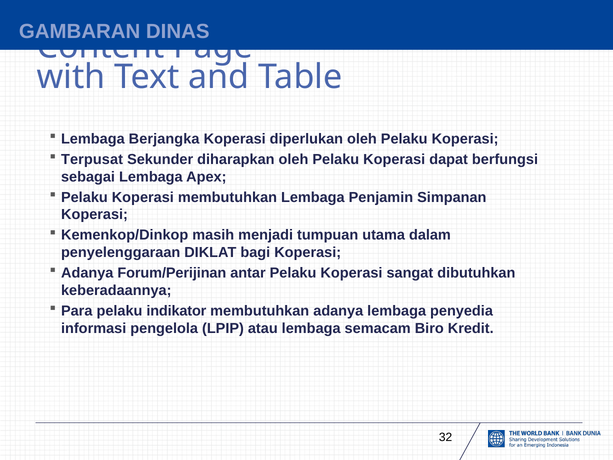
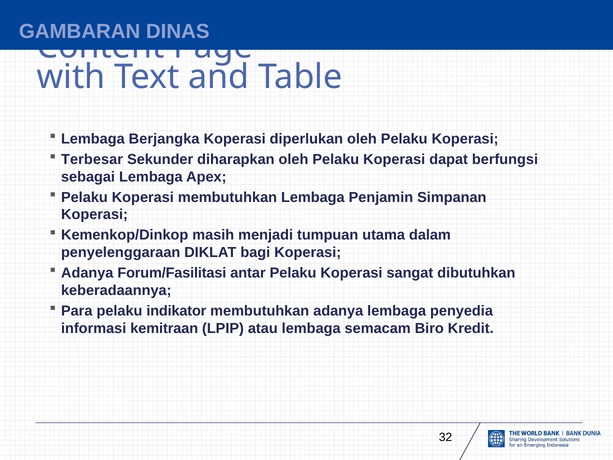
Terpusat: Terpusat -> Terbesar
Forum/Perijinan: Forum/Perijinan -> Forum/Fasilitasi
pengelola: pengelola -> kemitraan
